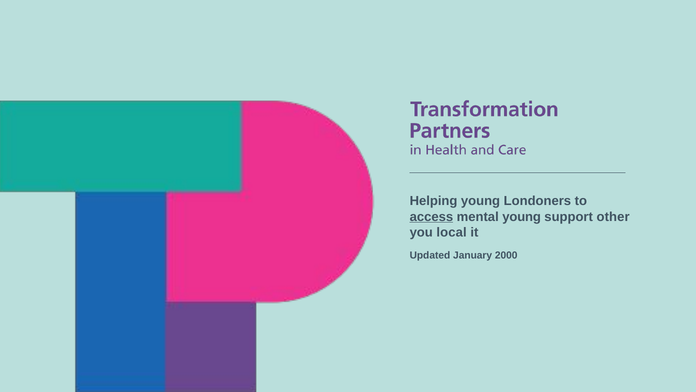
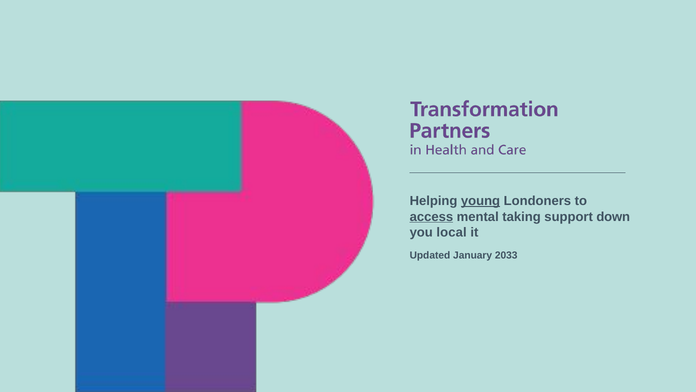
young at (481, 201) underline: none -> present
mental young: young -> taking
other: other -> down
2000: 2000 -> 2033
